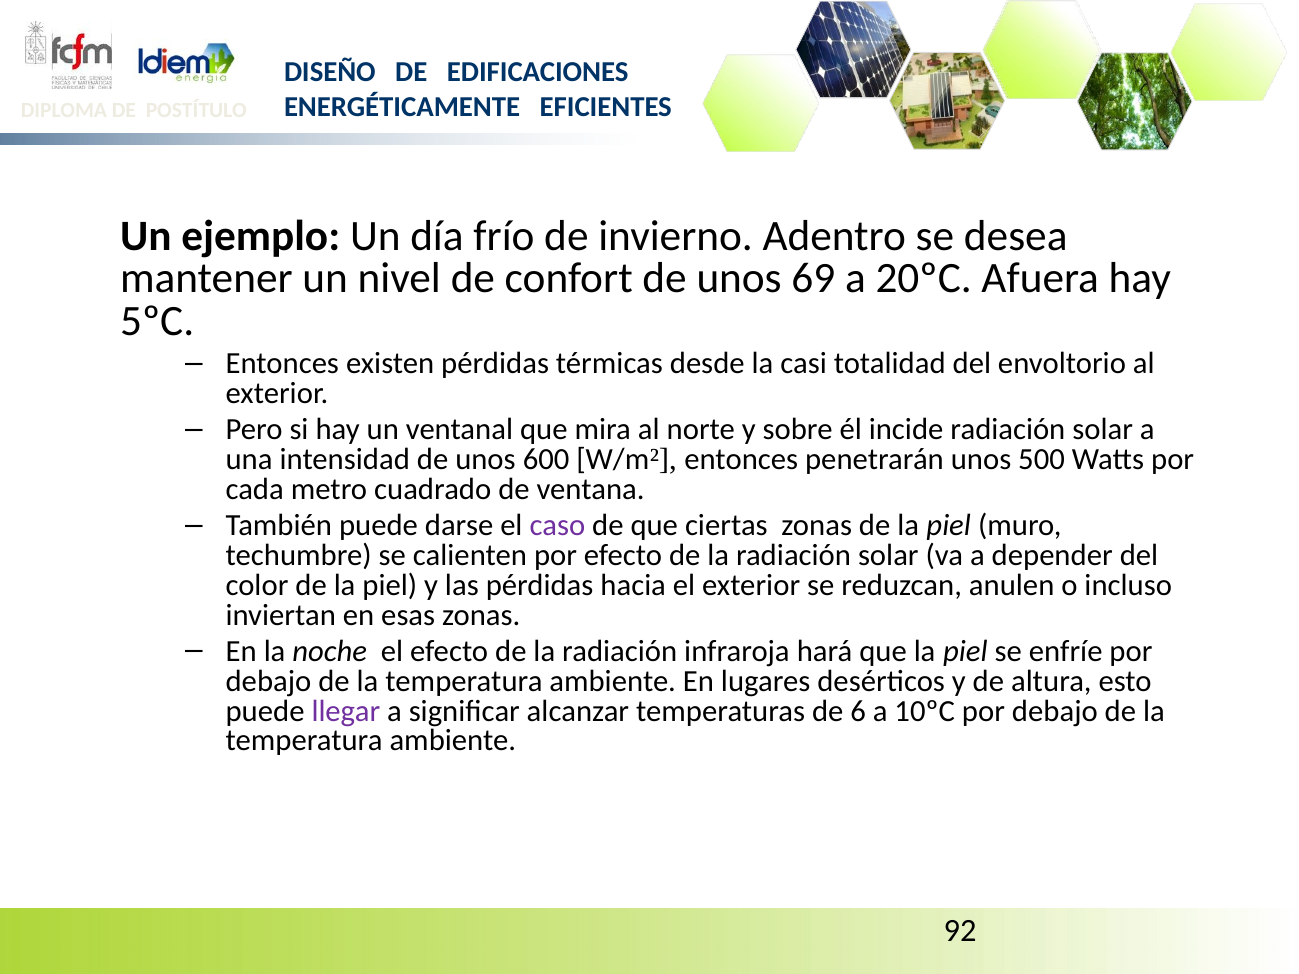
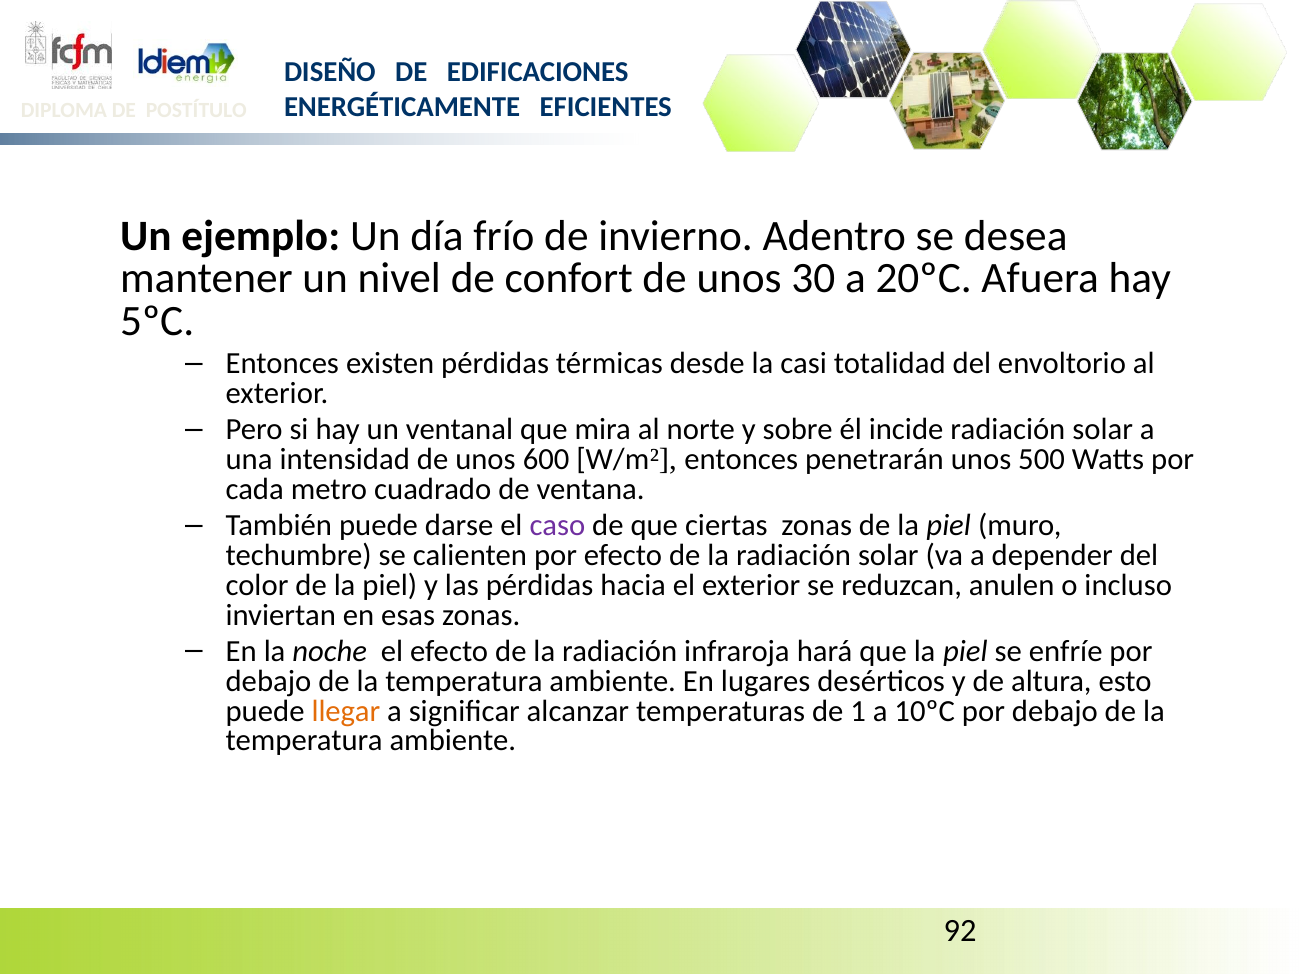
69: 69 -> 30
llegar colour: purple -> orange
6: 6 -> 1
